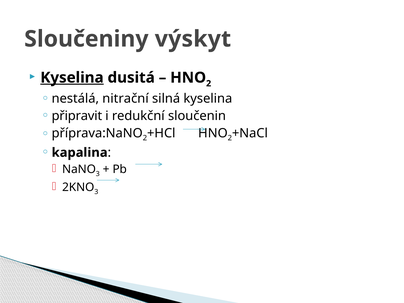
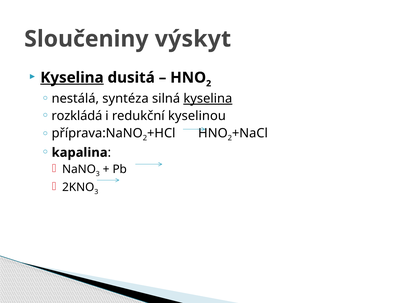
nitrační: nitrační -> syntéza
kyselina at (208, 99) underline: none -> present
připravit: připravit -> rozkládá
sloučenin: sloučenin -> kyselinou
